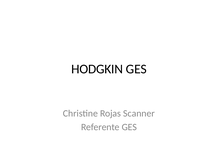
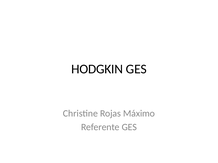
Scanner: Scanner -> Máximo
